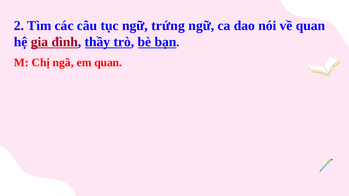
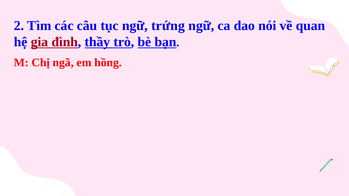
em quan: quan -> hồng
